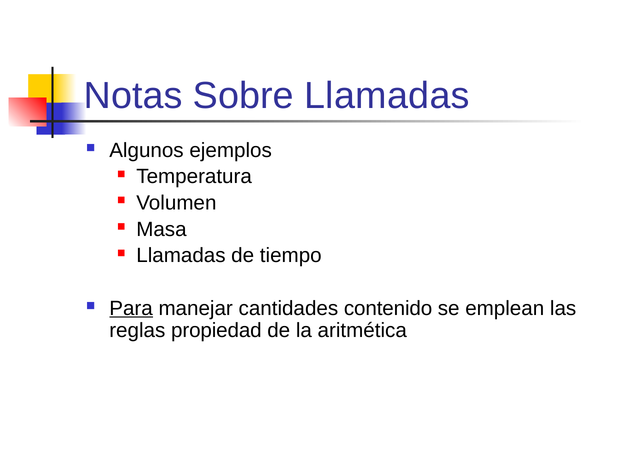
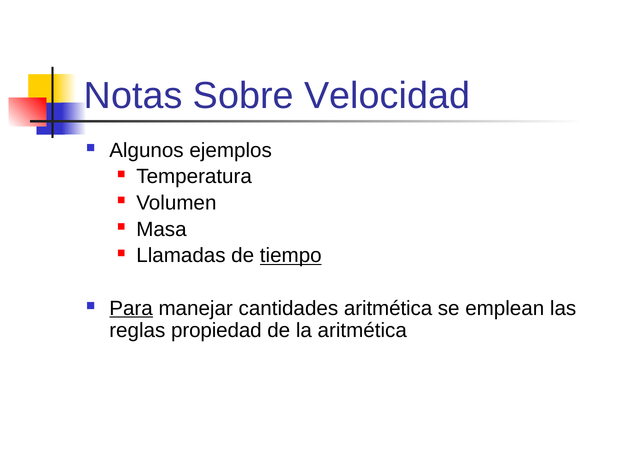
Sobre Llamadas: Llamadas -> Velocidad
tiempo underline: none -> present
cantidades contenido: contenido -> aritmética
